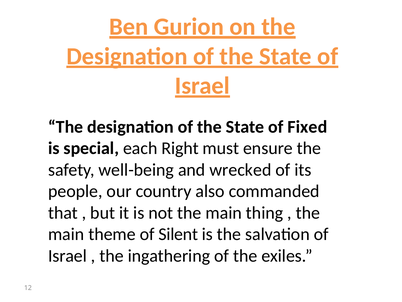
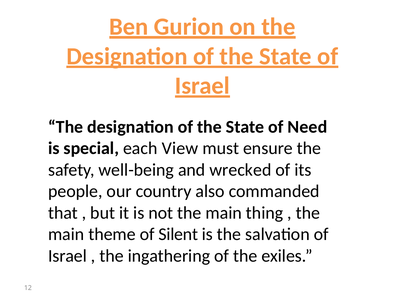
Fixed: Fixed -> Need
Right: Right -> View
